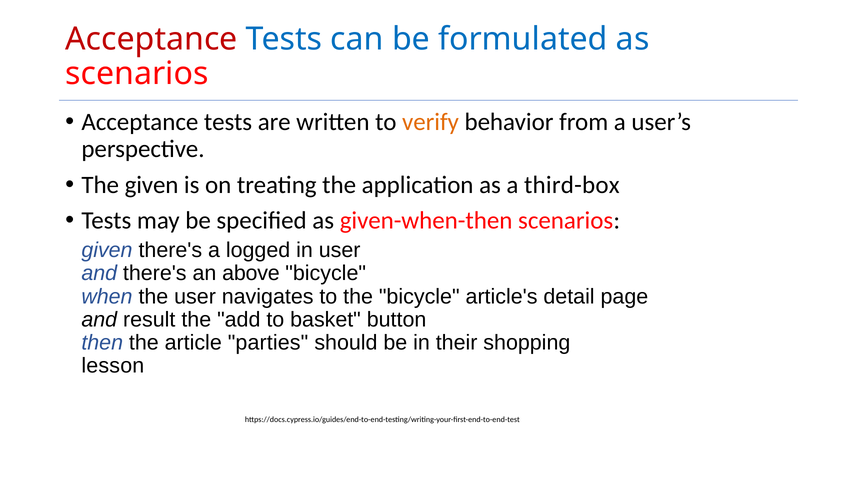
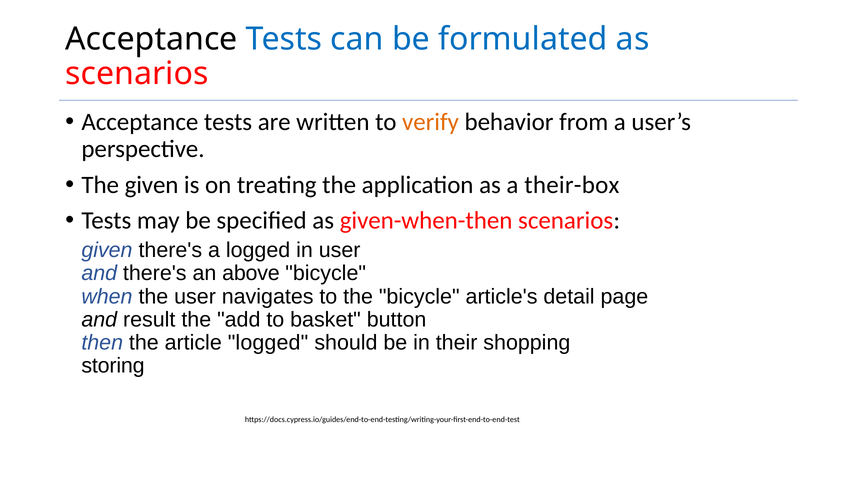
Acceptance at (151, 39) colour: red -> black
third-box: third-box -> their-box
article parties: parties -> logged
lesson: lesson -> storing
